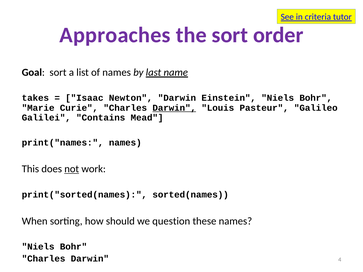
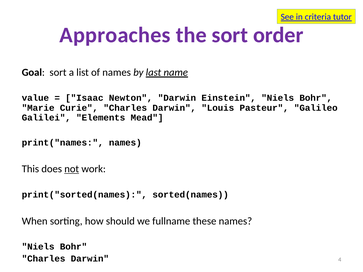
takes: takes -> value
Darwin at (174, 108) underline: present -> none
Contains: Contains -> Elements
question: question -> fullname
